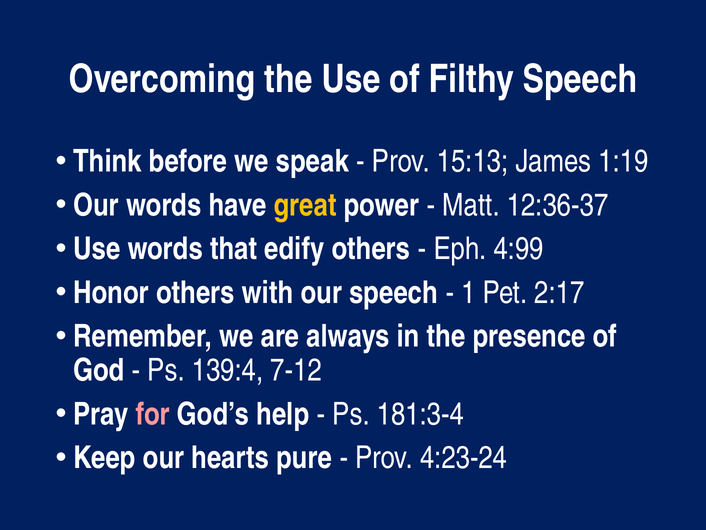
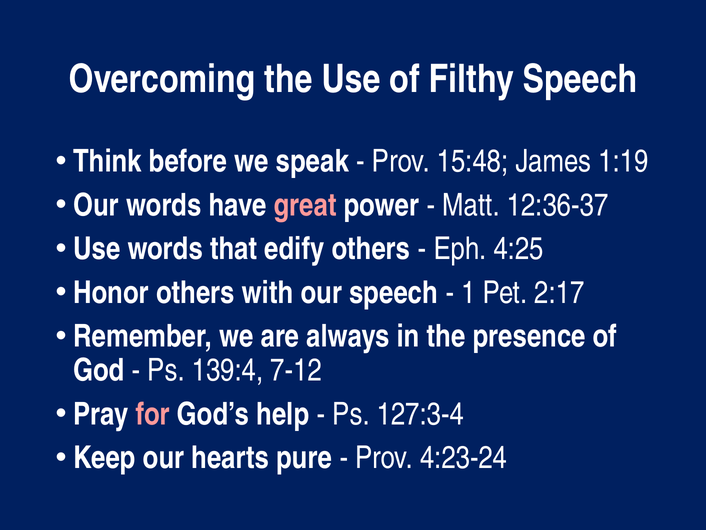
15:13: 15:13 -> 15:48
great colour: yellow -> pink
4:99: 4:99 -> 4:25
181:3-4: 181:3-4 -> 127:3-4
